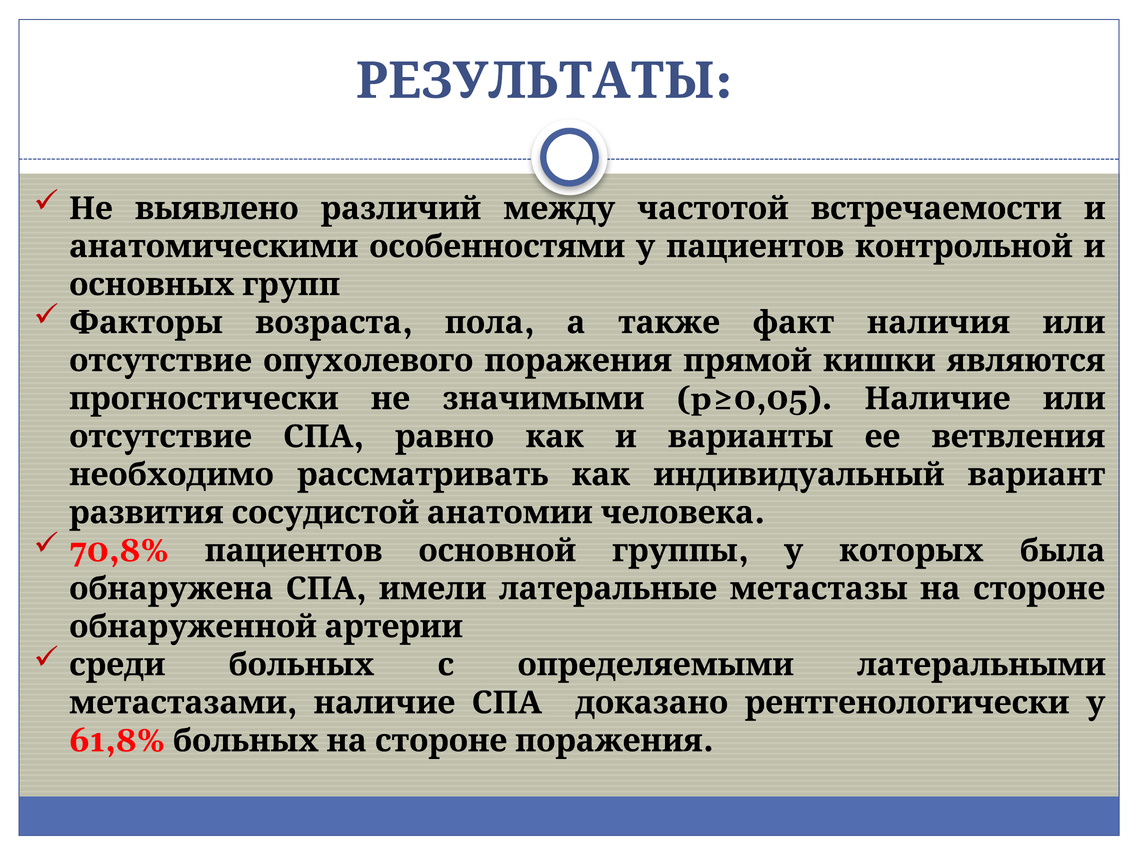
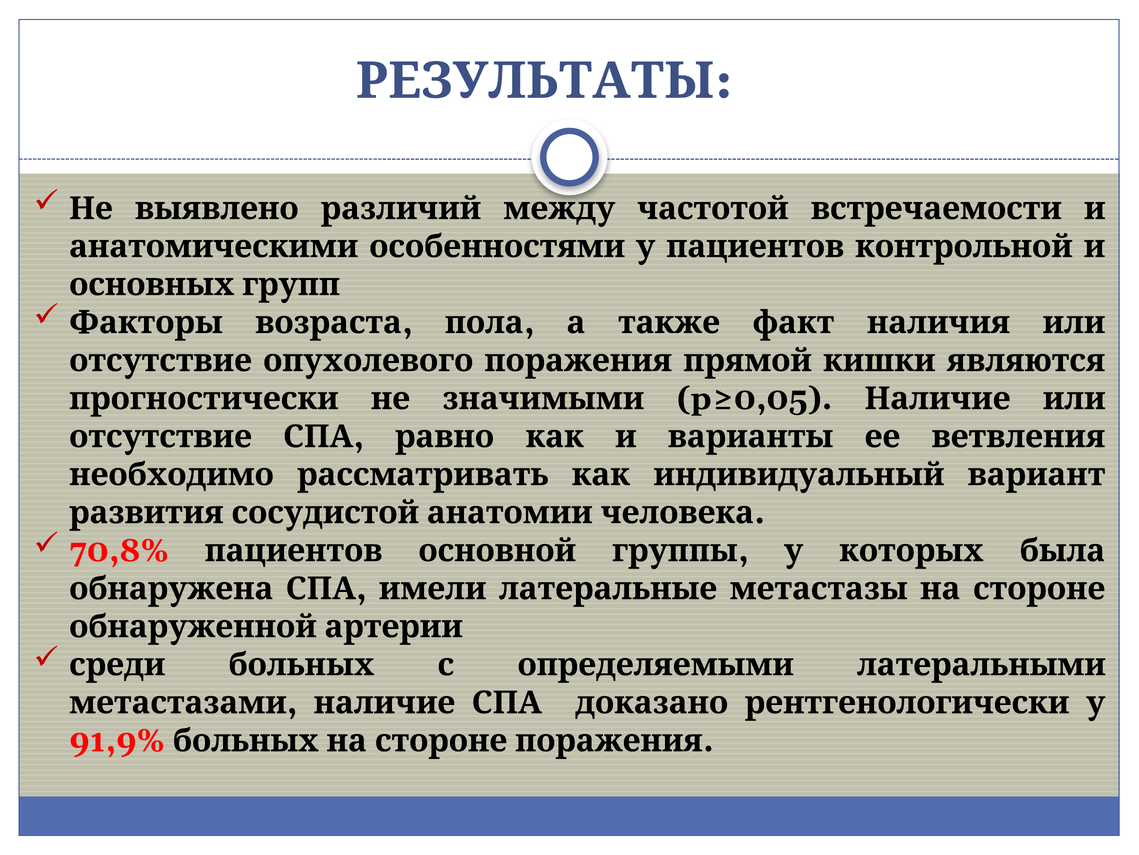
61,8%: 61,8% -> 91,9%
